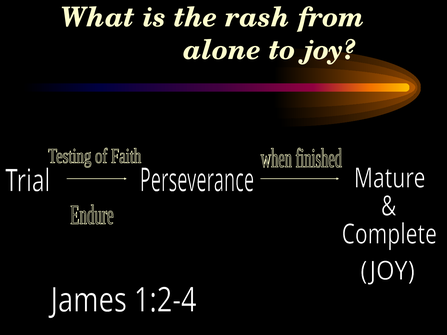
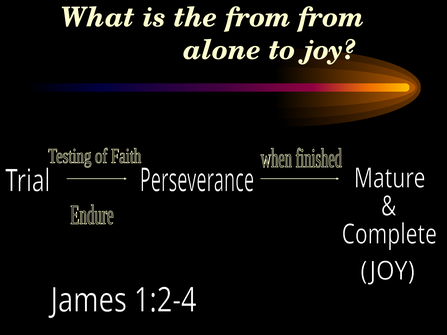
the rash: rash -> from
